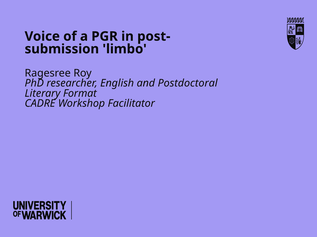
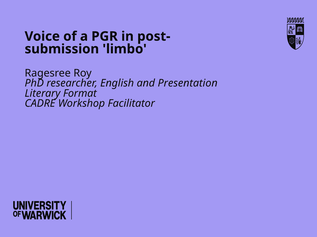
Postdoctoral: Postdoctoral -> Presentation
